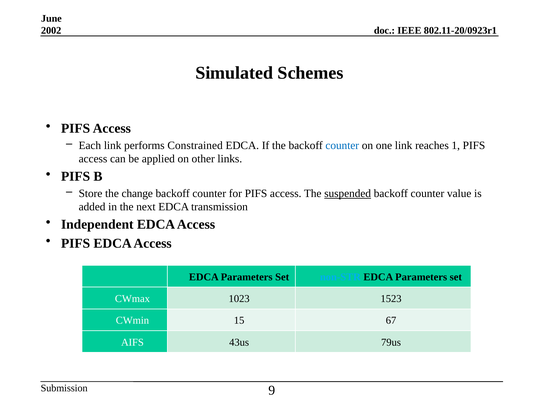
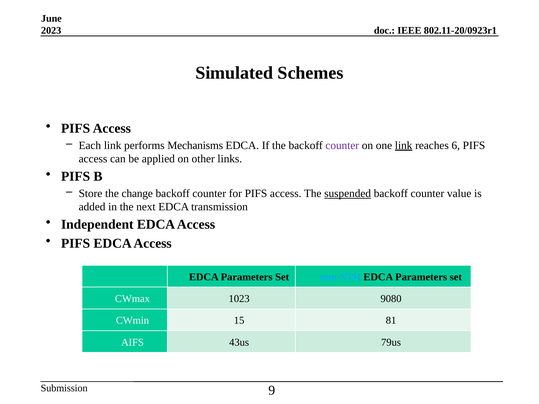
2002: 2002 -> 2023
Constrained: Constrained -> Mechanisms
counter at (342, 145) colour: blue -> purple
link at (404, 145) underline: none -> present
1: 1 -> 6
1523: 1523 -> 9080
67: 67 -> 81
